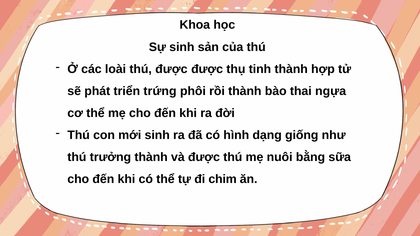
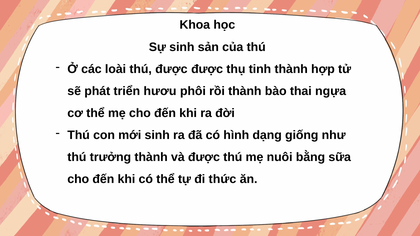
trứng: trứng -> hươu
chim: chim -> thức
